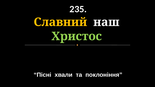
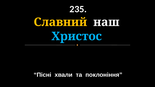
Христос colour: light green -> light blue
